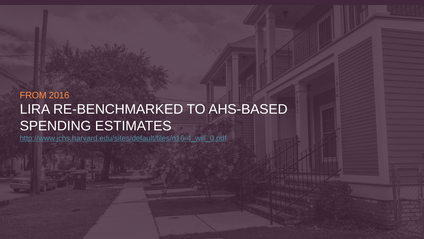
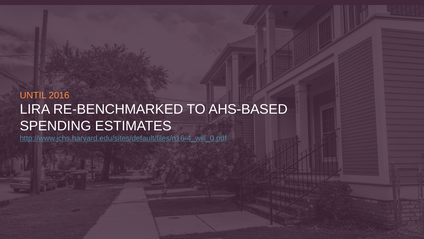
FROM: FROM -> UNTIL
